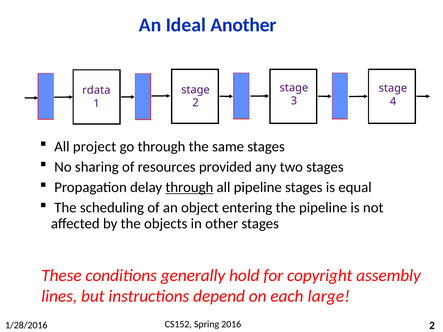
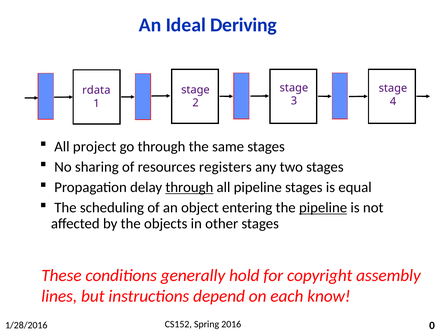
Another: Another -> Deriving
provided: provided -> registers
pipeline at (323, 208) underline: none -> present
large: large -> know
2 at (432, 326): 2 -> 0
